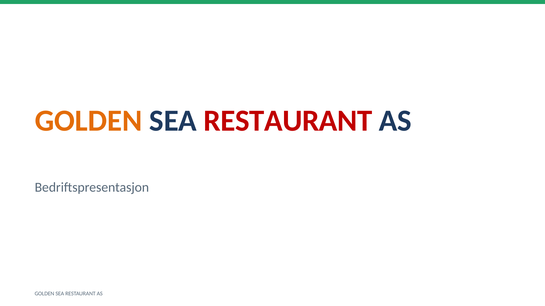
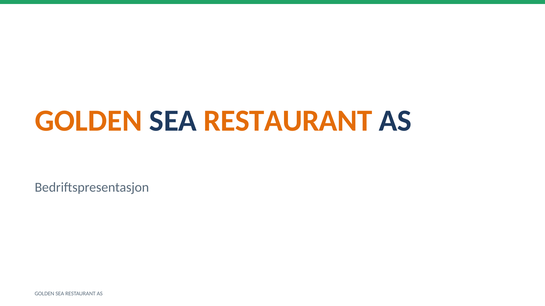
RESTAURANT at (288, 121) colour: red -> orange
